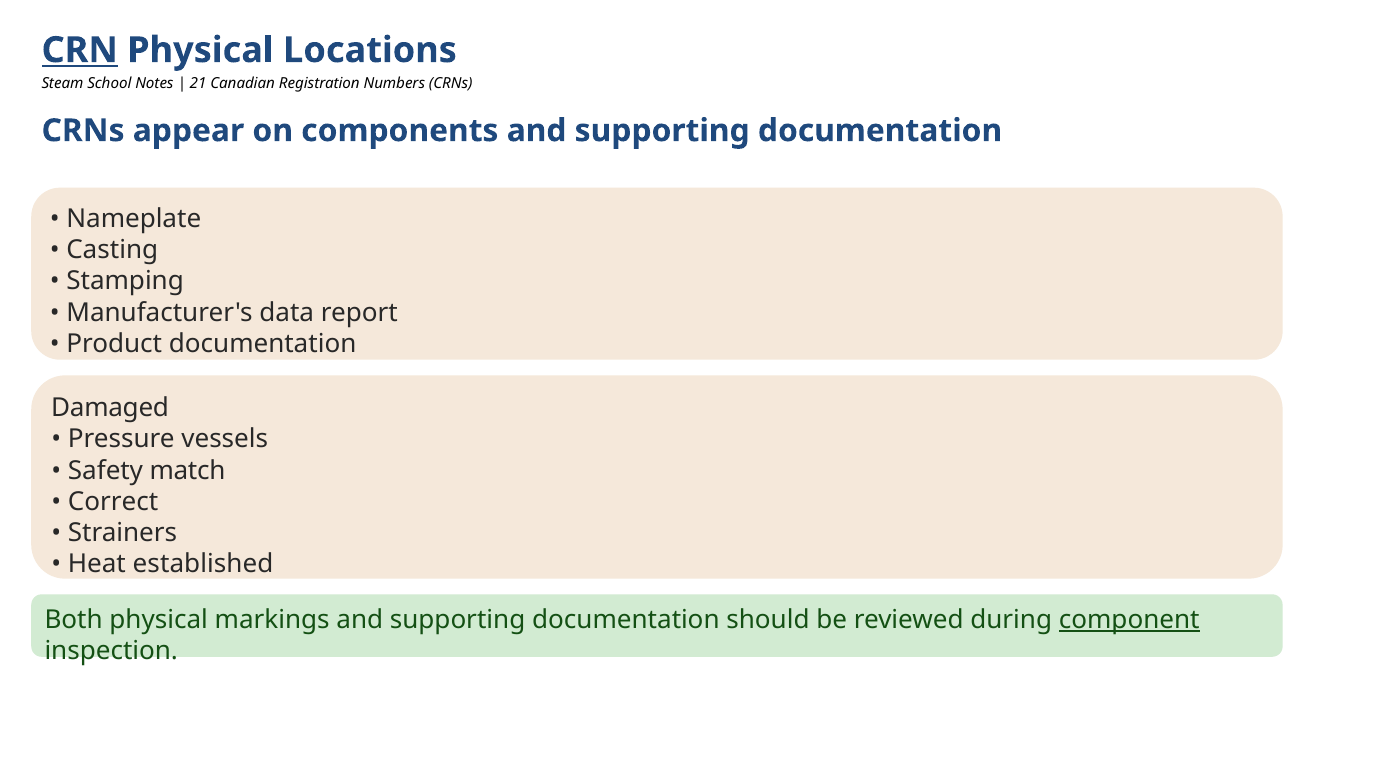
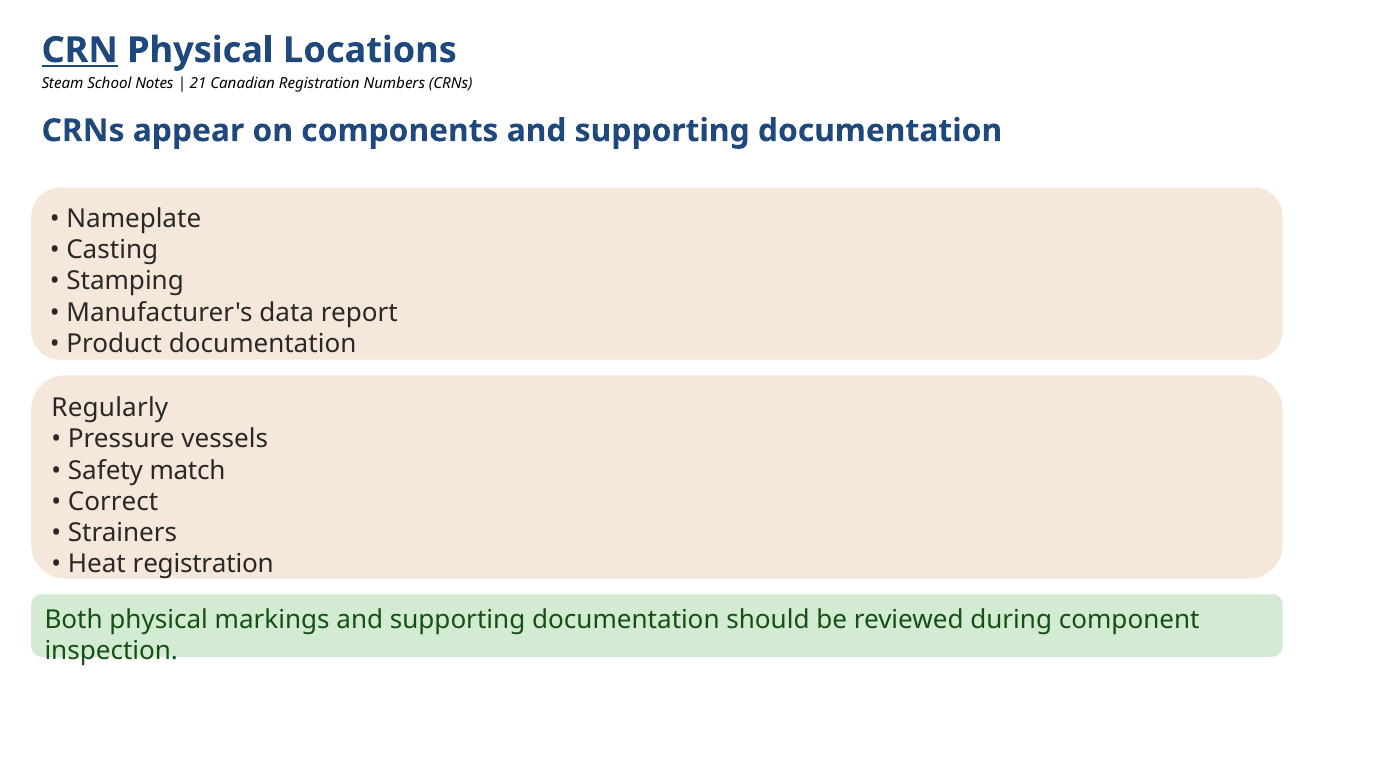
Damaged: Damaged -> Regularly
Heat established: established -> registration
component underline: present -> none
